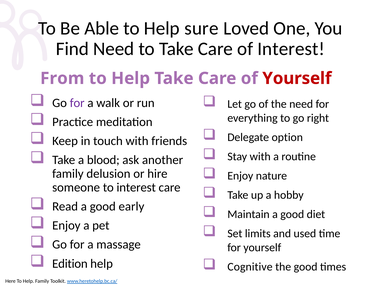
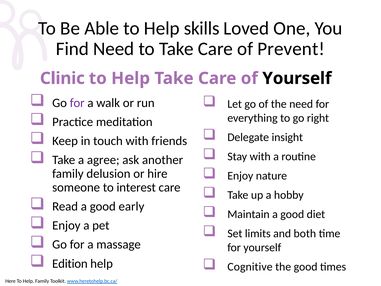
sure: sure -> skills
of Interest: Interest -> Prevent
From: From -> Clinic
Yourself at (297, 78) colour: red -> black
option: option -> insight
blood: blood -> agree
used: used -> both
